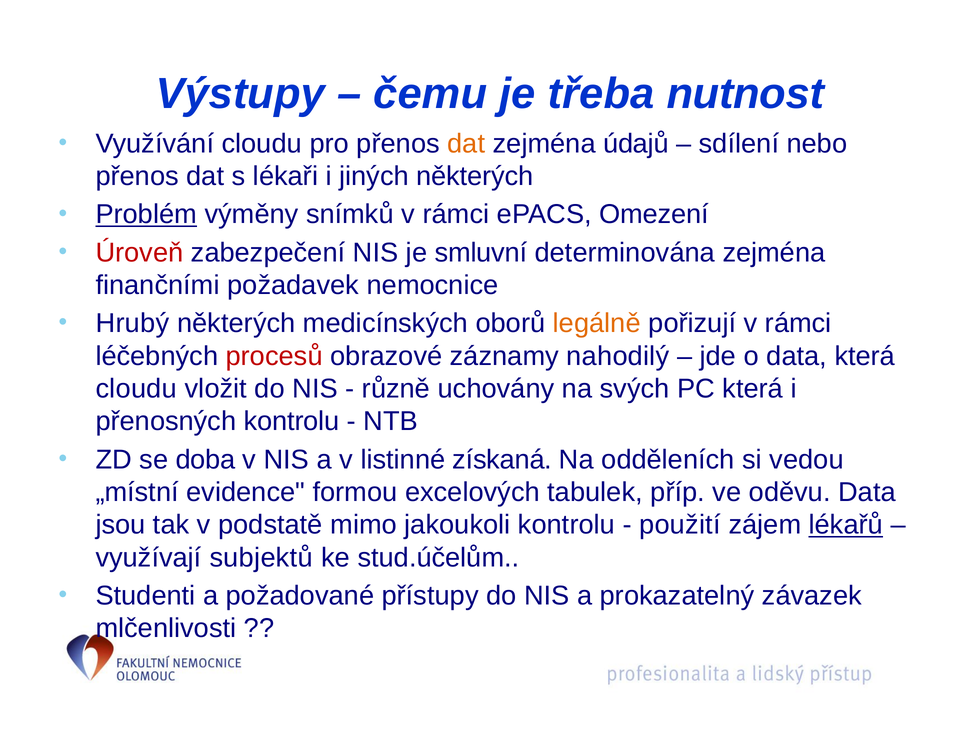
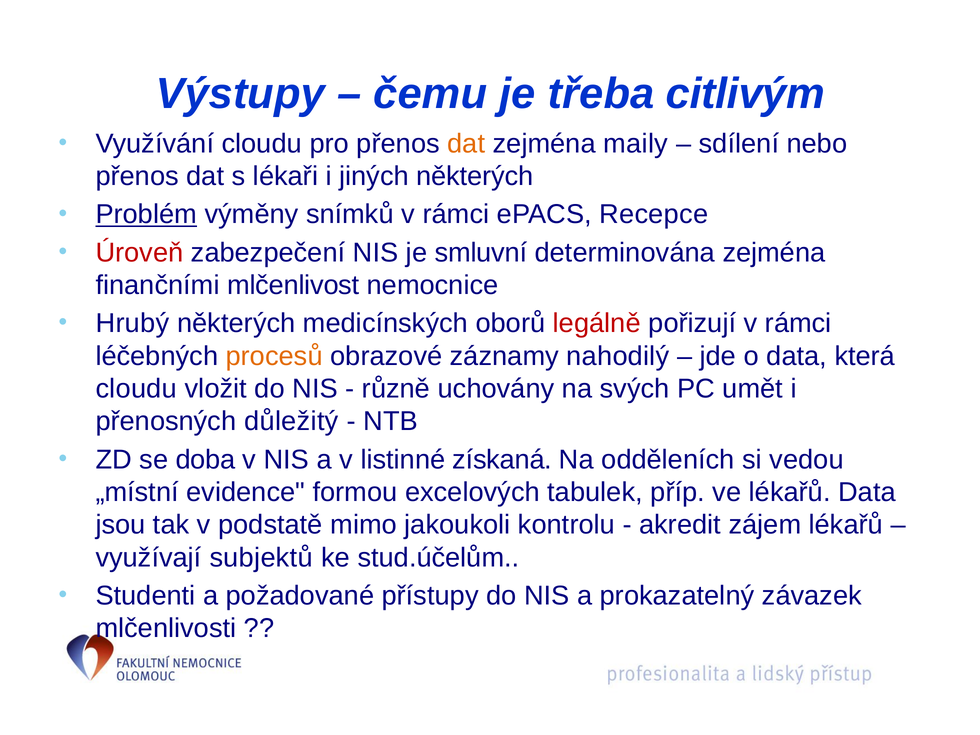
nutnost: nutnost -> citlivým
údajů: údajů -> maily
Omezení: Omezení -> Recepce
požadavek: požadavek -> mlčenlivost
legálně colour: orange -> red
procesů colour: red -> orange
PC která: která -> umět
přenosných kontrolu: kontrolu -> důležitý
ve oděvu: oděvu -> lékařů
použití: použití -> akredit
lékařů at (846, 525) underline: present -> none
